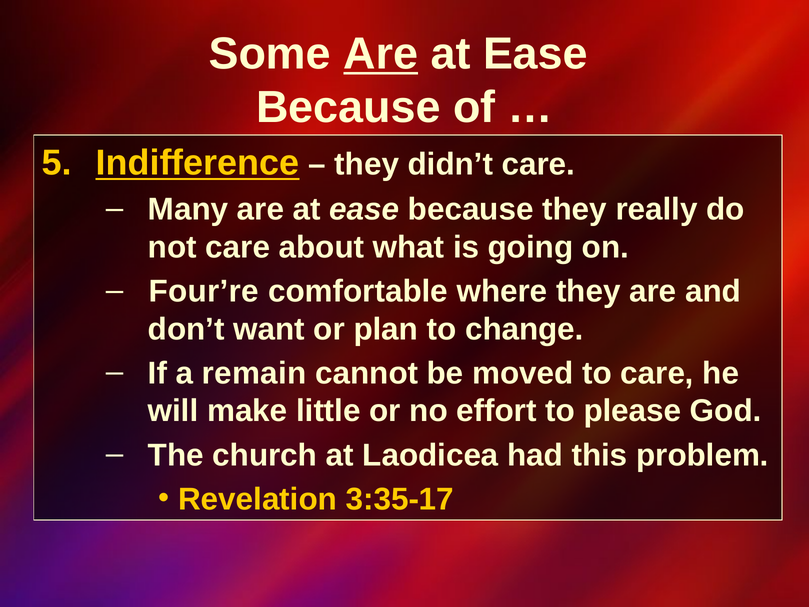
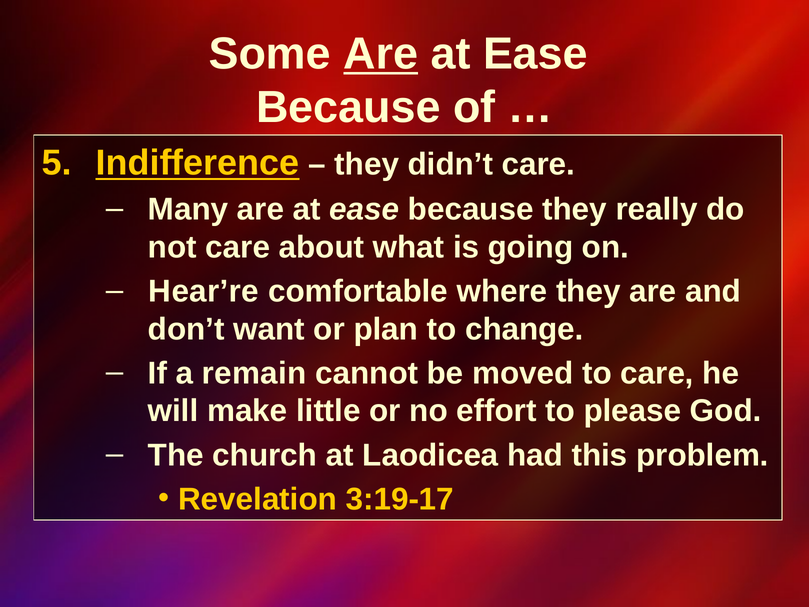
Four’re: Four’re -> Hear’re
3:35-17: 3:35-17 -> 3:19-17
